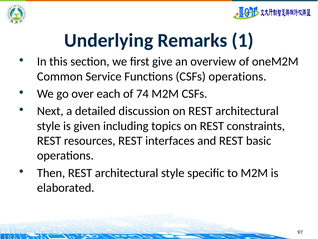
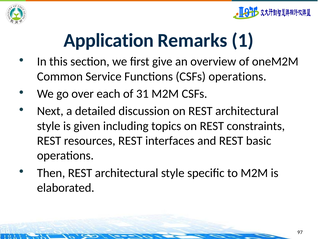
Underlying: Underlying -> Application
74: 74 -> 31
